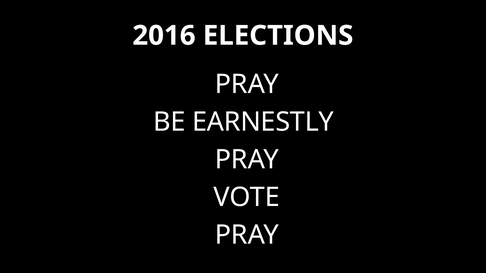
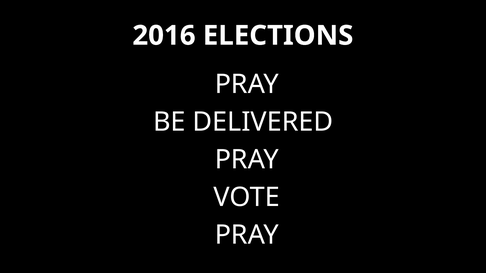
EARNESTLY: EARNESTLY -> DELIVERED
